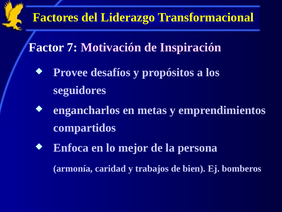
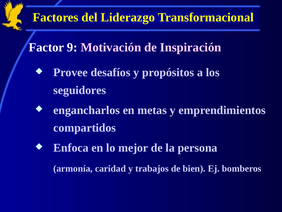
7: 7 -> 9
